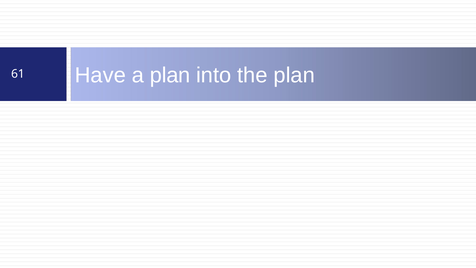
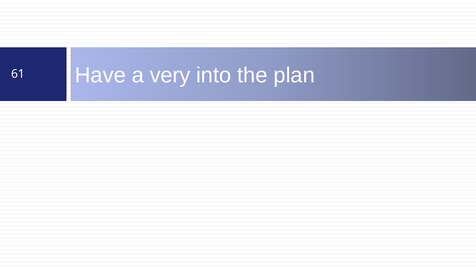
a plan: plan -> very
